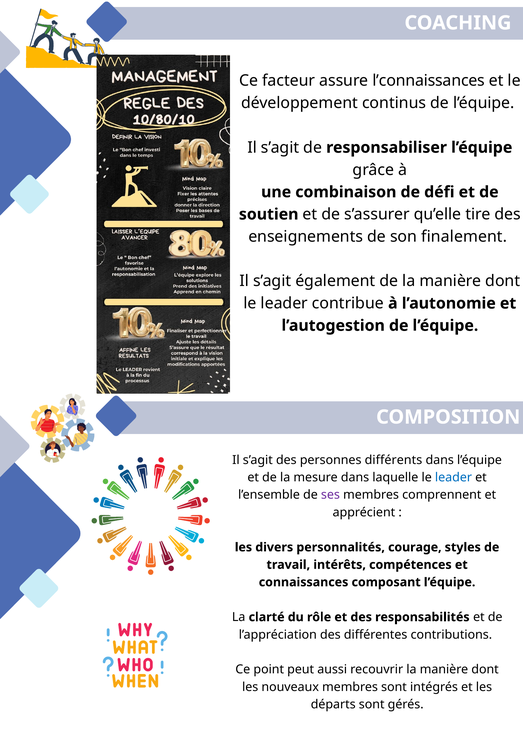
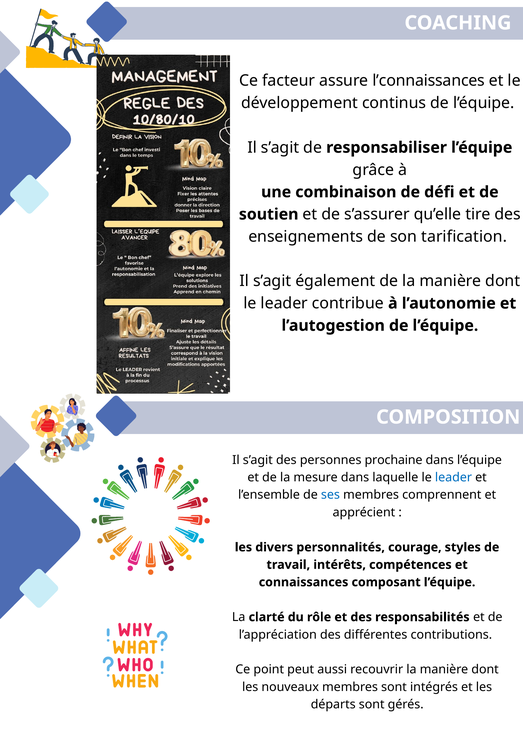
finalement: finalement -> tarification
différents: différents -> prochaine
ses colour: purple -> blue
